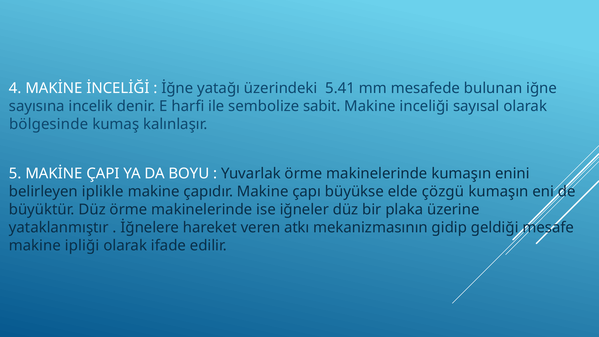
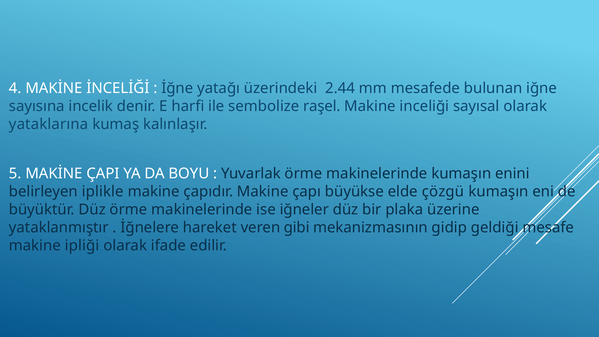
5.41: 5.41 -> 2.44
sabit: sabit -> raşel
bölgesinde: bölgesinde -> yataklarına
atkı: atkı -> gibi
